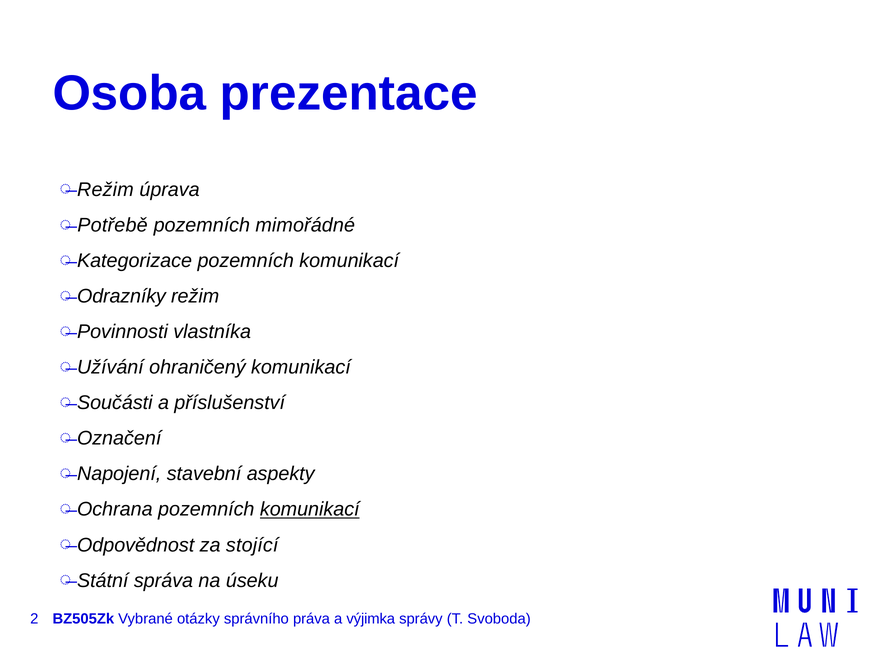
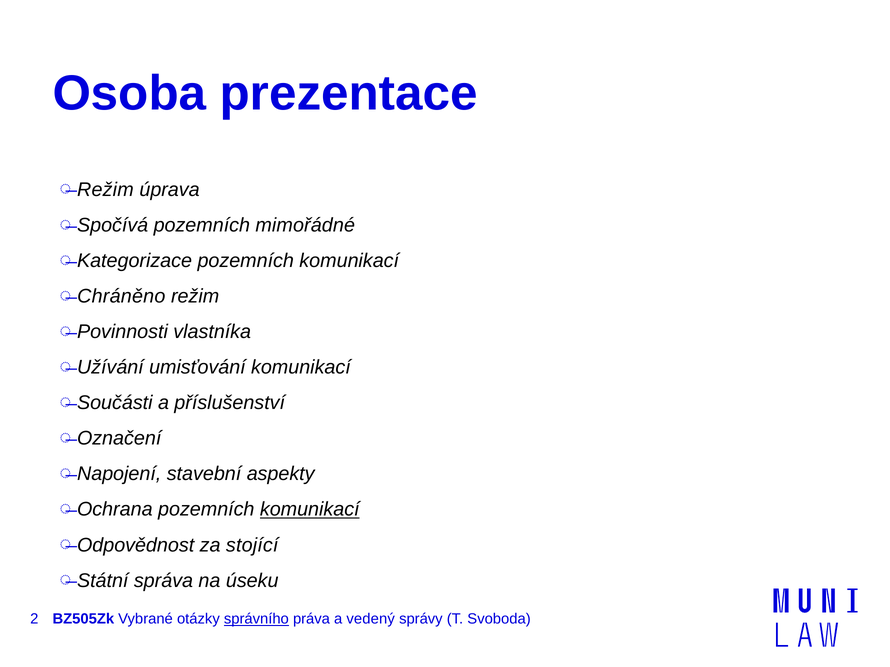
Potřebě: Potřebě -> Spočívá
Odrazníky: Odrazníky -> Chráněno
ohraničený: ohraničený -> umisťování
správního underline: none -> present
výjimka: výjimka -> vedený
